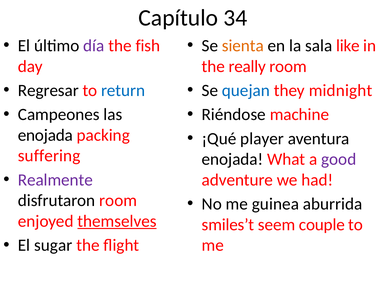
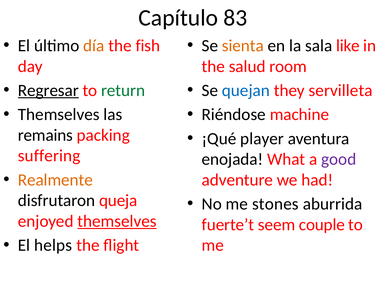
34: 34 -> 83
día colour: purple -> orange
really: really -> salud
Regresar underline: none -> present
return colour: blue -> green
midnight: midnight -> servilleta
Campeones at (59, 114): Campeones -> Themselves
enojada at (45, 135): enojada -> remains
Realmente colour: purple -> orange
disfrutaron room: room -> queja
guinea: guinea -> stones
smiles’t: smiles’t -> fuerte’t
sugar: sugar -> helps
